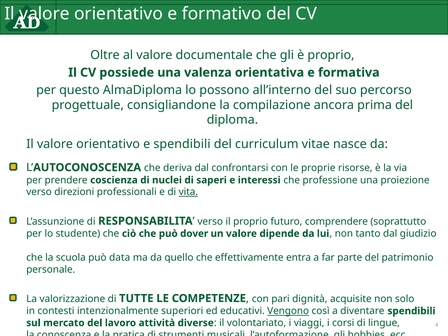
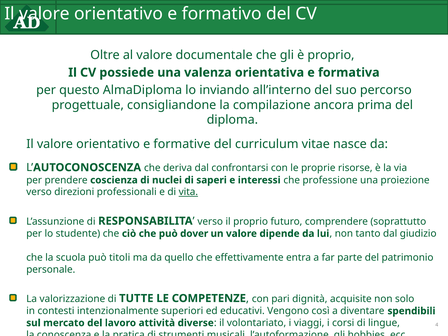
possono: possono -> inviando
e spendibili: spendibili -> formative
data: data -> titoli
Vengono underline: present -> none
